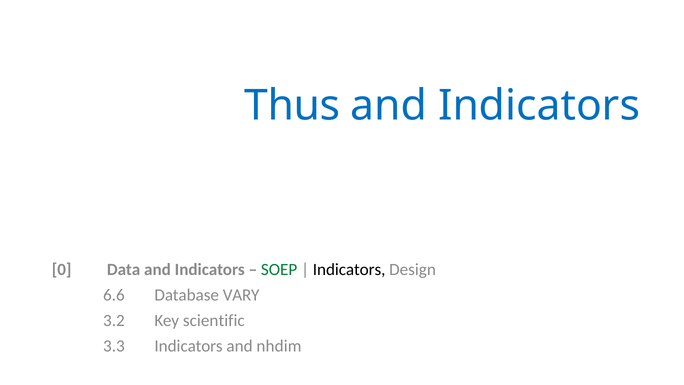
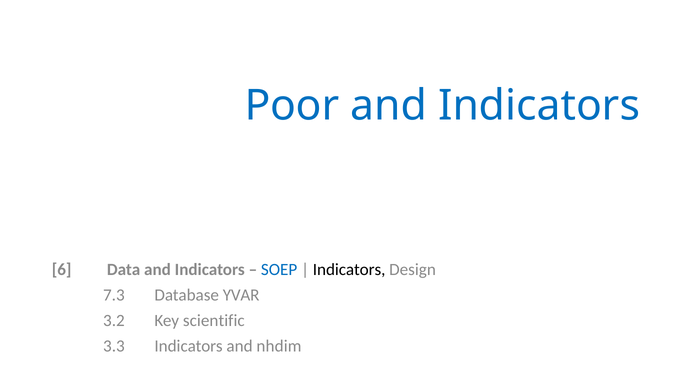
Thus: Thus -> Poor
0: 0 -> 6
SOEP colour: green -> blue
6.6: 6.6 -> 7.3
VARY: VARY -> YVAR
